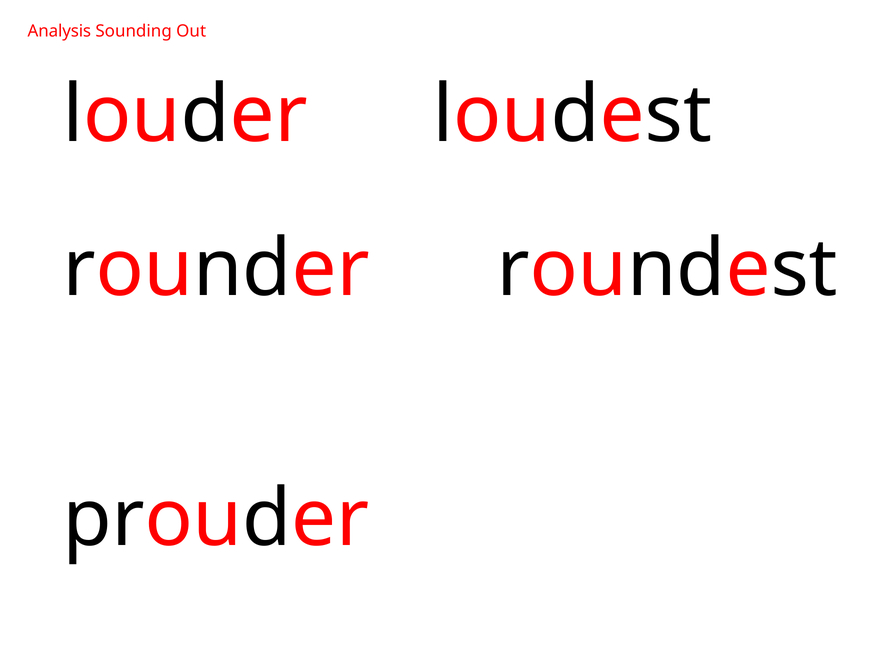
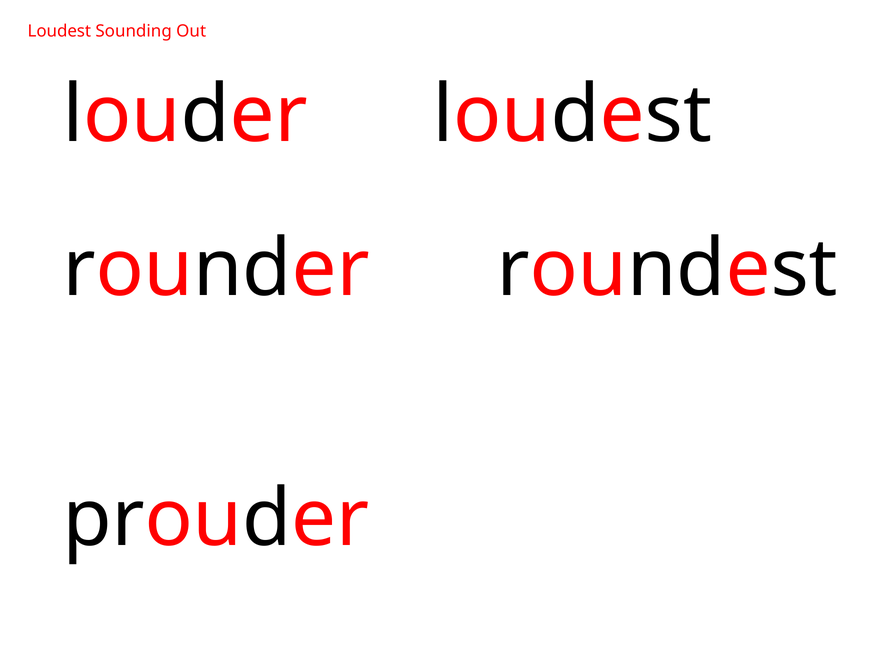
Analysis at (59, 31): Analysis -> Loudest
